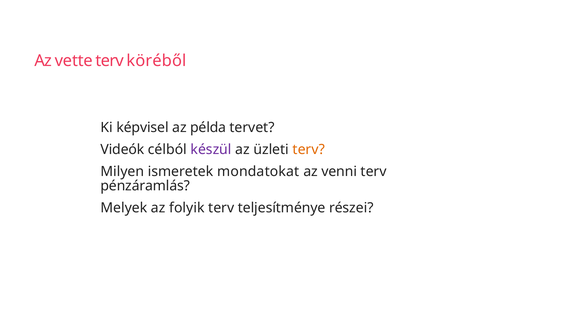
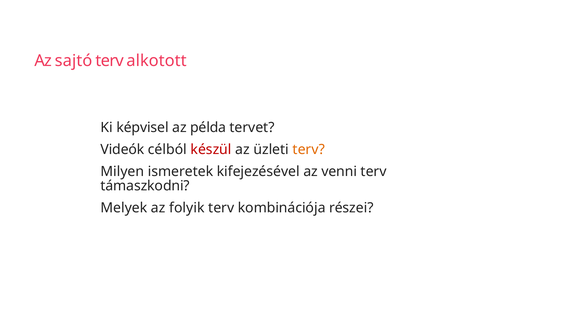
vette: vette -> sajtó
köréből: köréből -> alkotott
készül colour: purple -> red
mondatokat: mondatokat -> kifejezésével
pénzáramlás: pénzáramlás -> támaszkodni
teljesítménye: teljesítménye -> kombinációja
